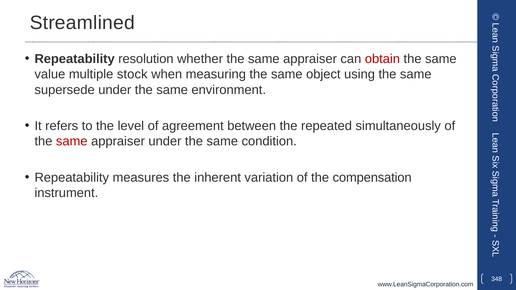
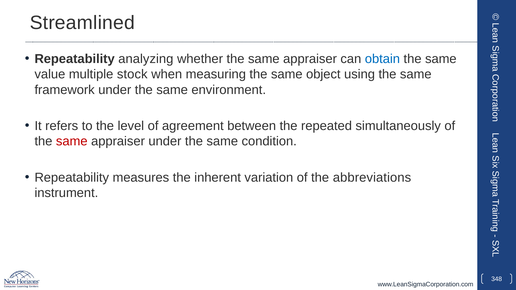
resolution: resolution -> analyzing
obtain colour: red -> blue
supersede: supersede -> framework
compensation: compensation -> abbreviations
